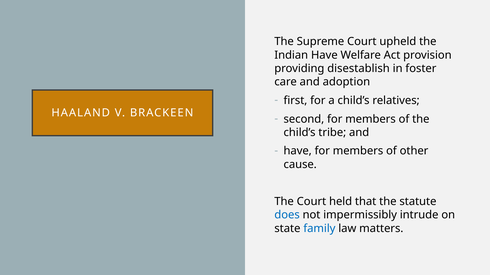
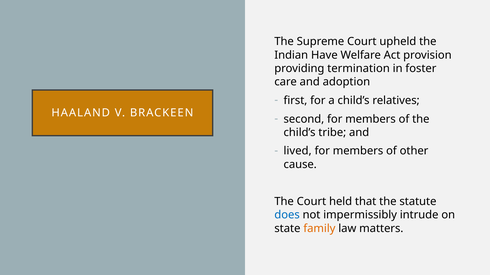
disestablish: disestablish -> termination
have at (298, 151): have -> lived
family colour: blue -> orange
